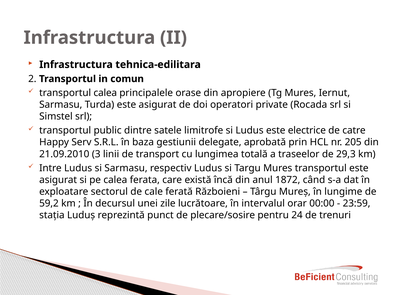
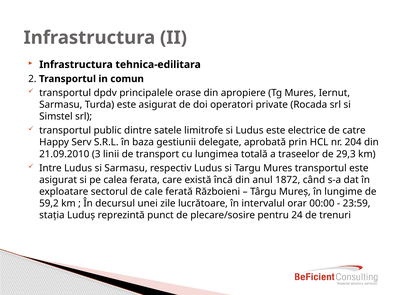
transportul calea: calea -> dpdv
205: 205 -> 204
